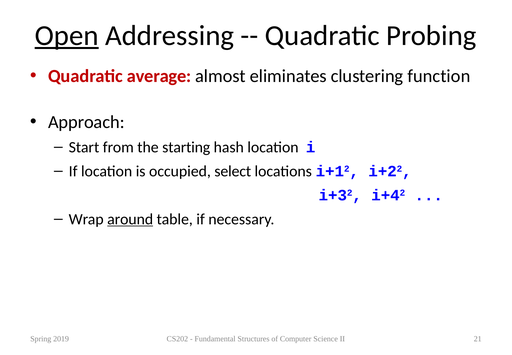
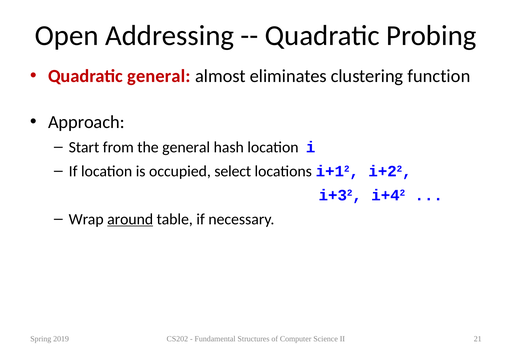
Open underline: present -> none
Quadratic average: average -> general
the starting: starting -> general
